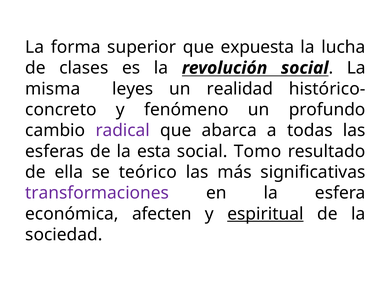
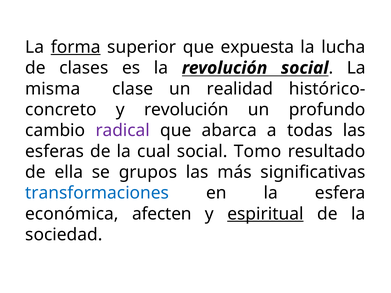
forma underline: none -> present
leyes: leyes -> clase
y fenómeno: fenómeno -> revolución
esta: esta -> cual
teórico: teórico -> grupos
transformaciones colour: purple -> blue
